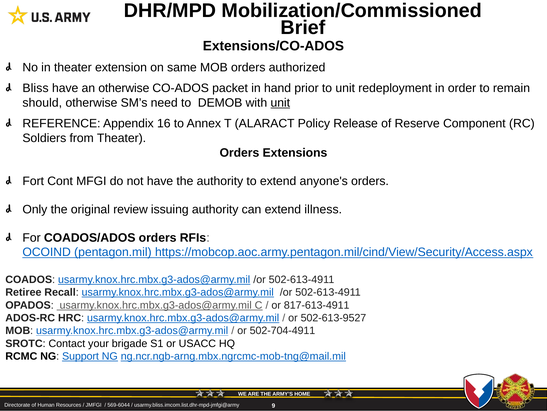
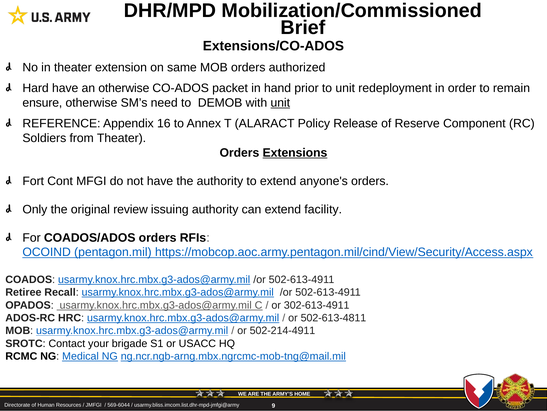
Bliss: Bliss -> Hard
should: should -> ensure
Extensions underline: none -> present
illness: illness -> facility
817-613-4911: 817-613-4911 -> 302-613-4911
502-613-9527: 502-613-9527 -> 502-613-4811
502-704-4911: 502-704-4911 -> 502-214-4911
Support: Support -> Medical
